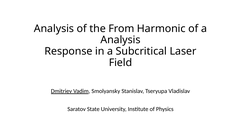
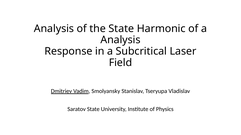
the From: From -> State
